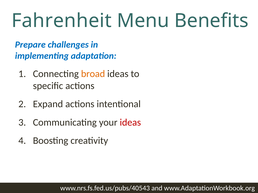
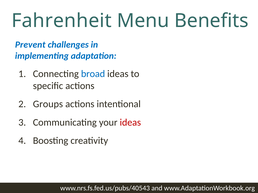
Prepare: Prepare -> Prevent
broad colour: orange -> blue
Expand: Expand -> Groups
